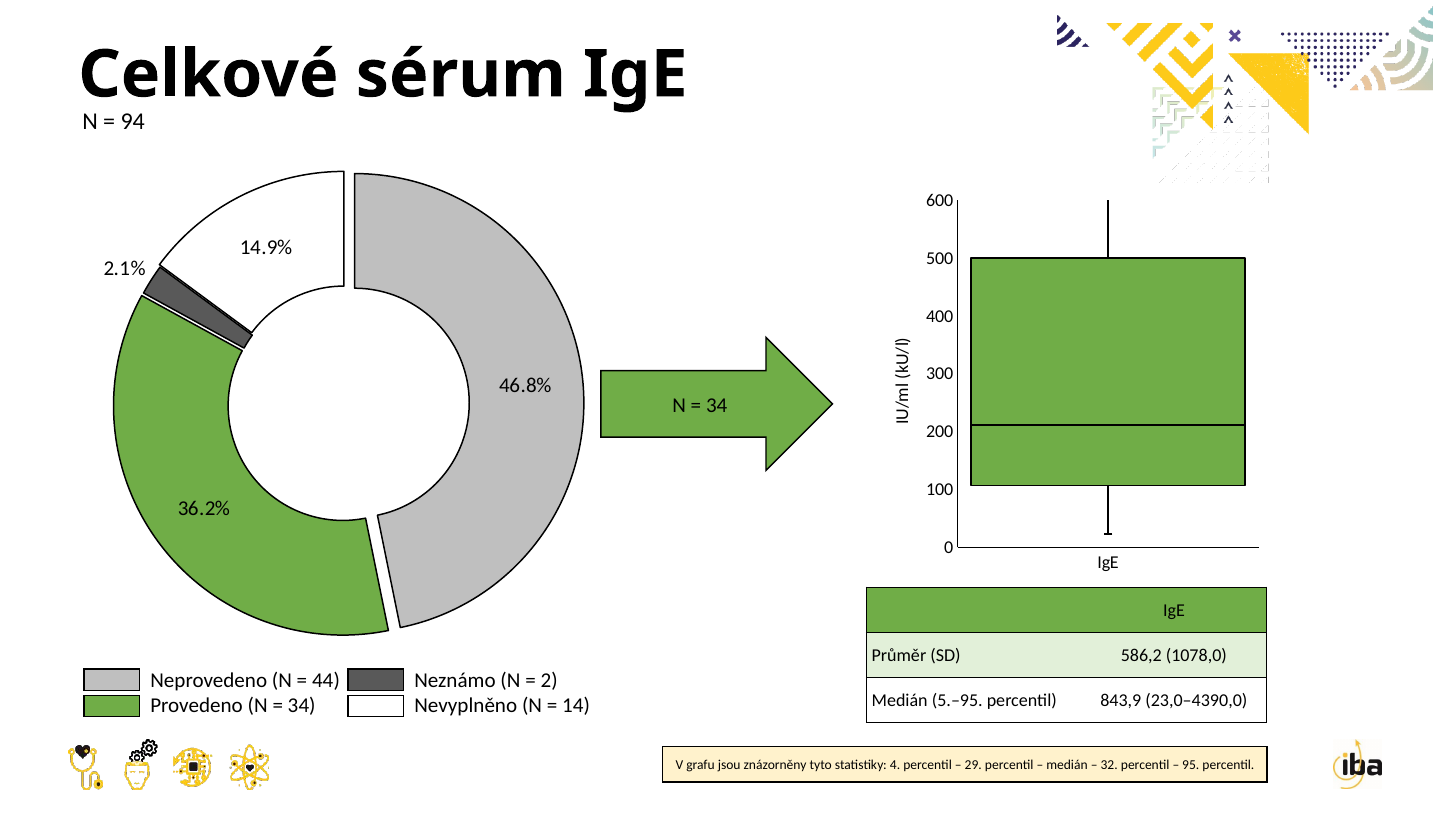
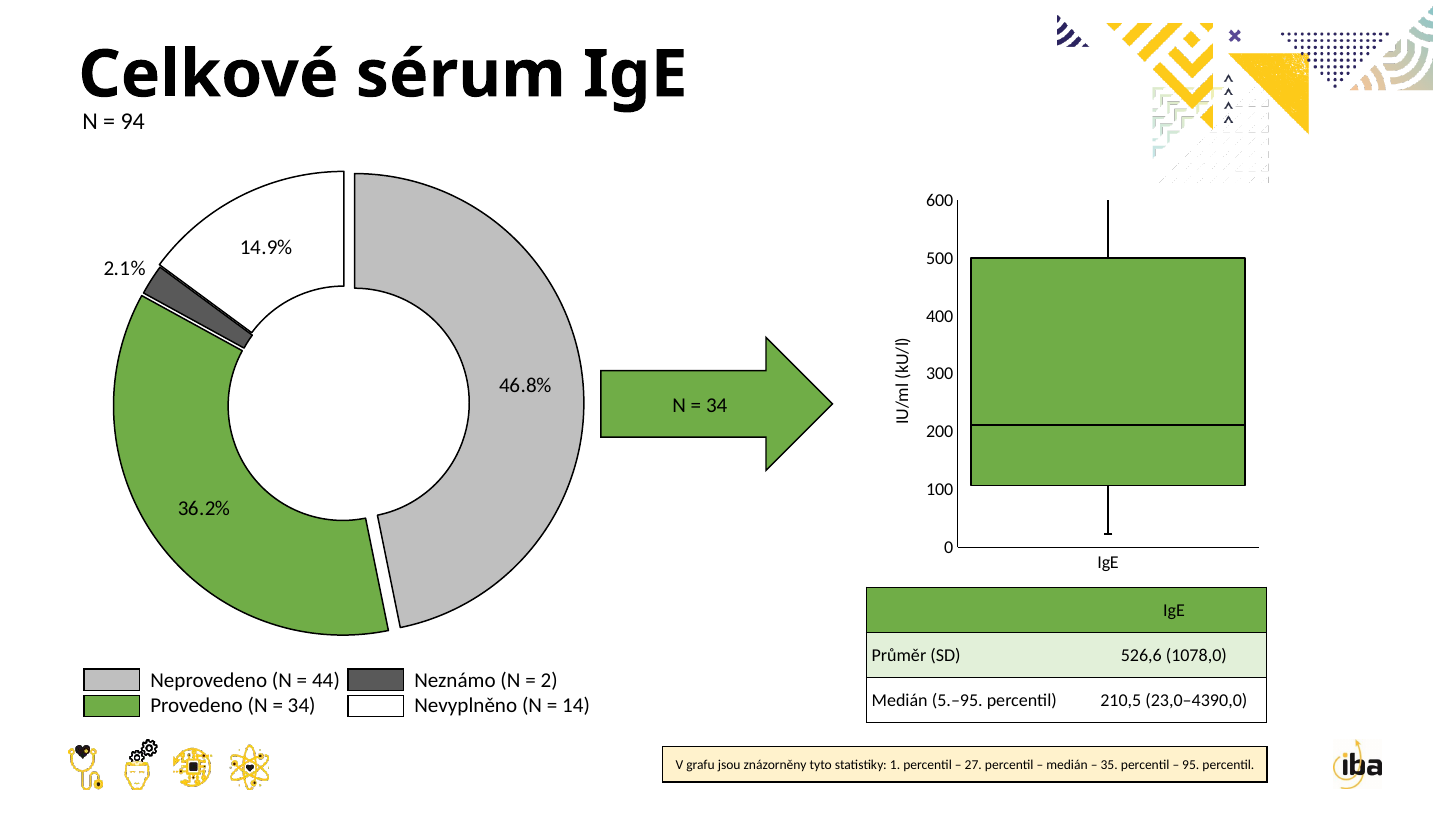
586,2: 586,2 -> 526,6
843,9: 843,9 -> 210,5
4: 4 -> 1
29: 29 -> 27
32: 32 -> 35
